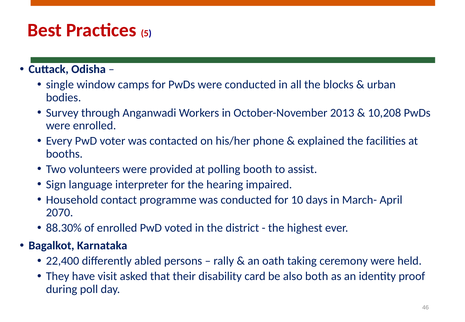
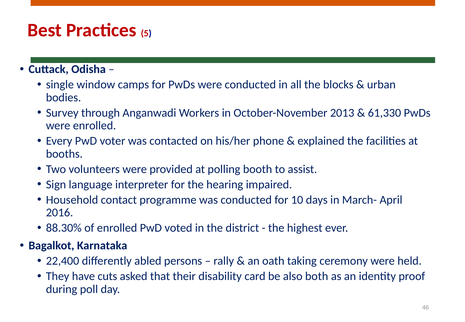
10,208: 10,208 -> 61,330
2070: 2070 -> 2016
visit: visit -> cuts
